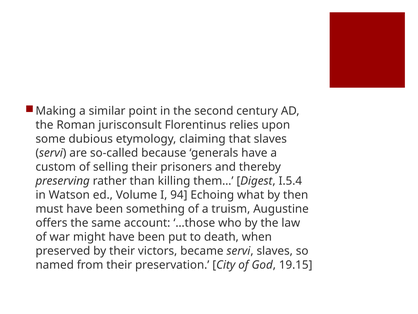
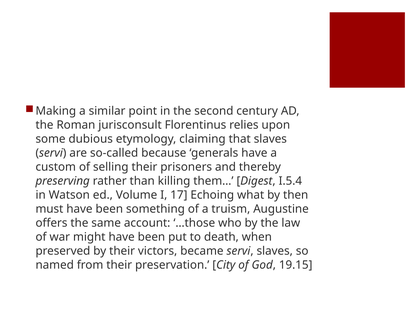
94: 94 -> 17
